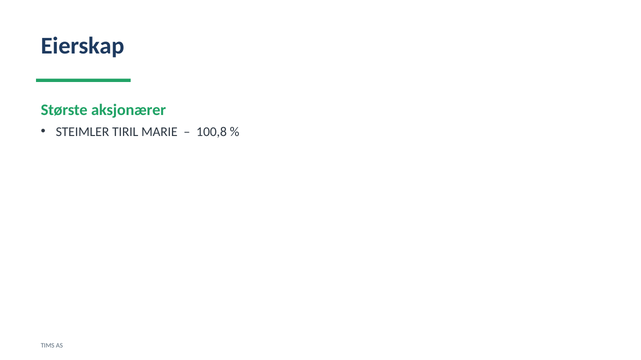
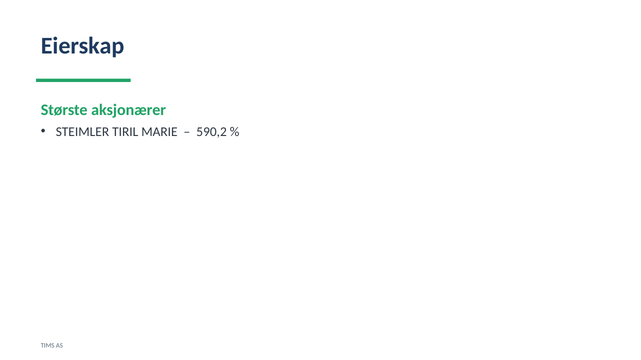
100,8: 100,8 -> 590,2
